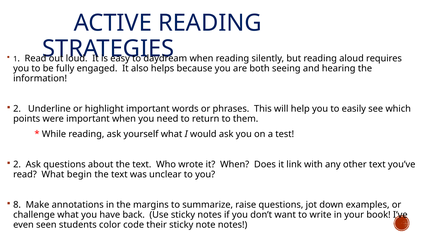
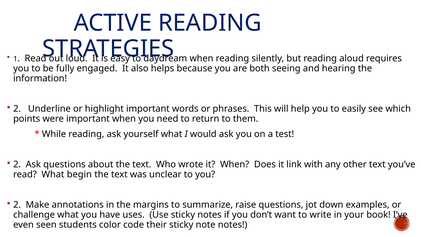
8 at (17, 205): 8 -> 2
back: back -> uses
